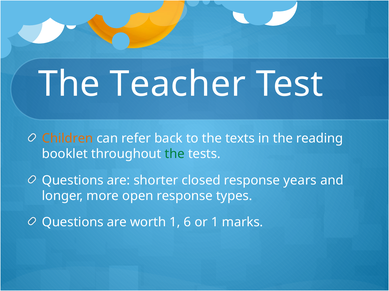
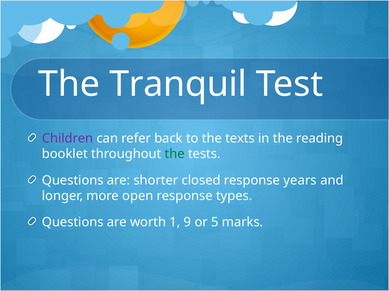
Teacher: Teacher -> Tranquil
Children colour: orange -> purple
6: 6 -> 9
or 1: 1 -> 5
